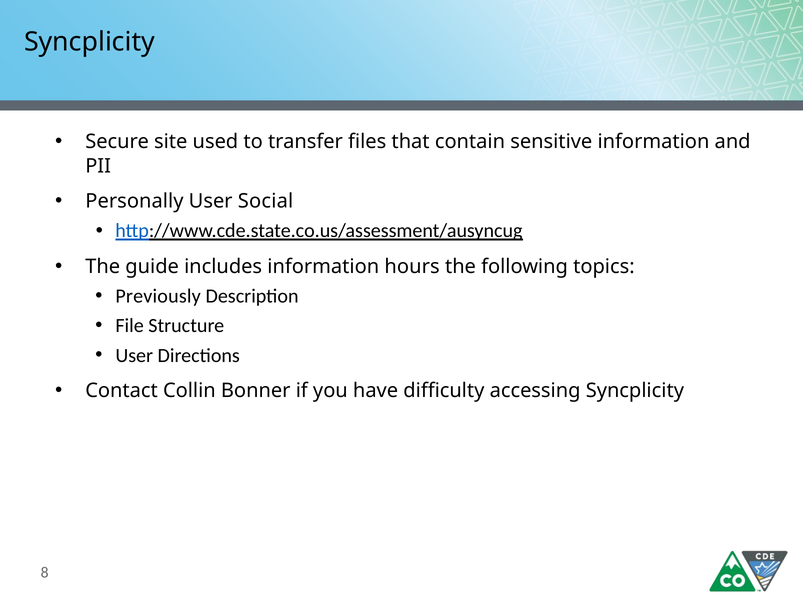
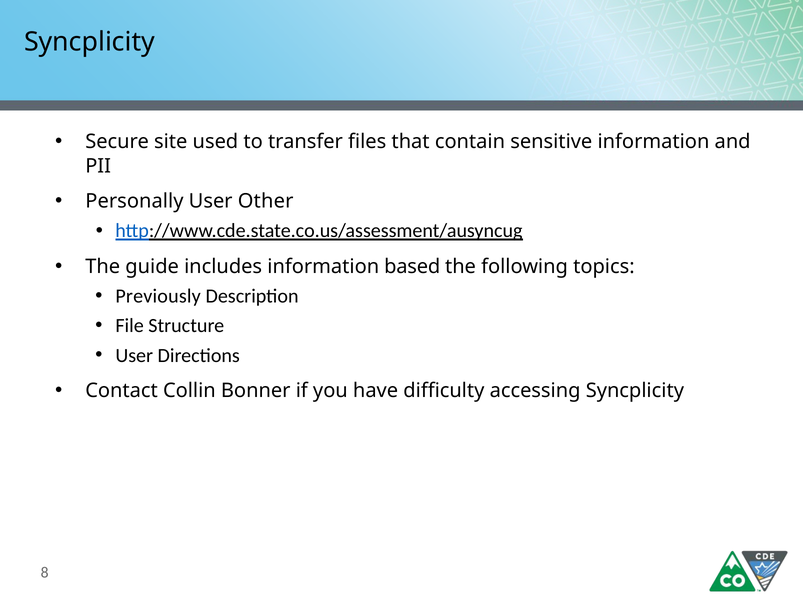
Social: Social -> Other
hours: hours -> based
